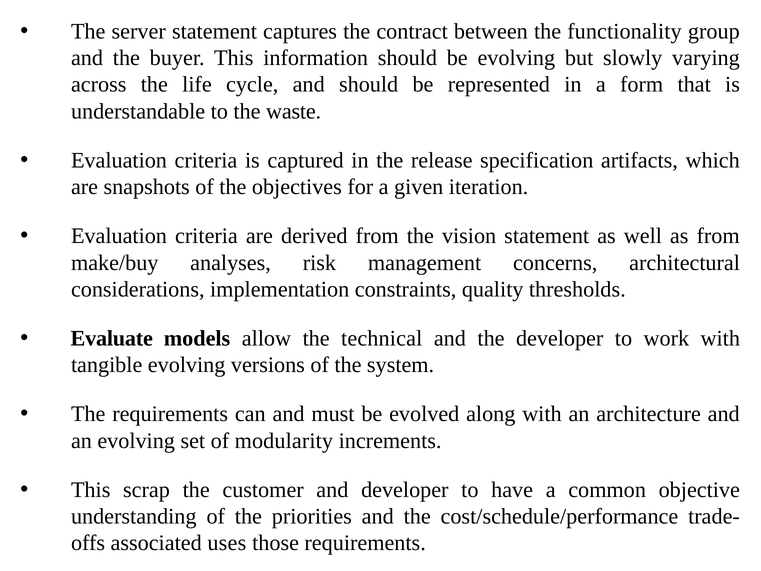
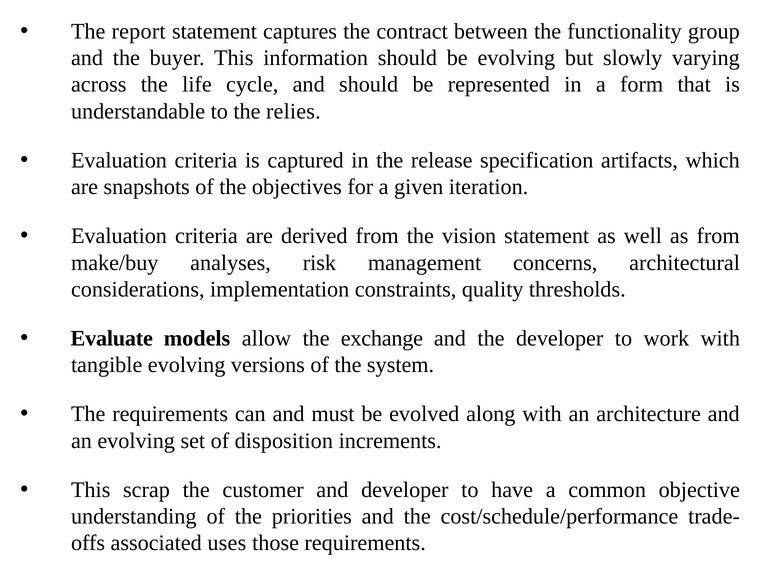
server: server -> report
waste: waste -> relies
technical: technical -> exchange
modularity: modularity -> disposition
